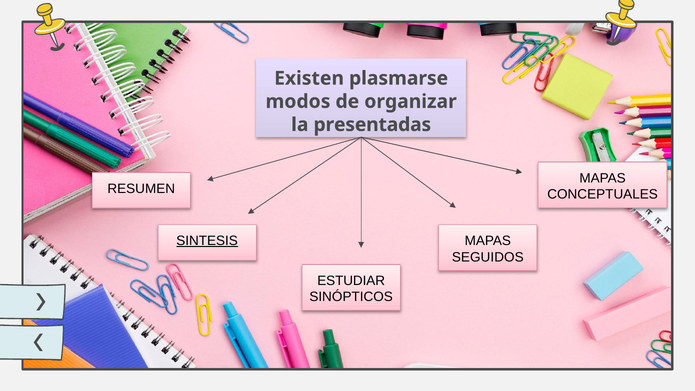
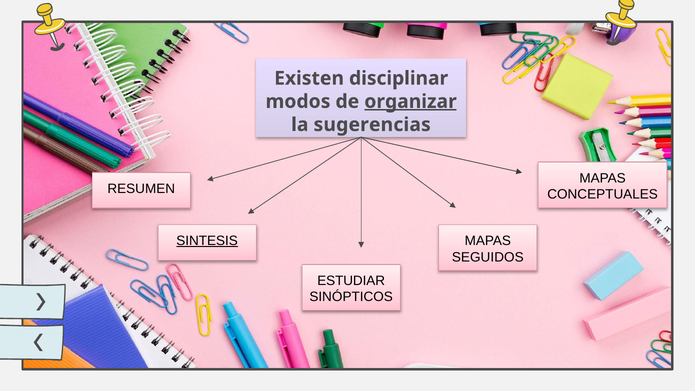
plasmarse: plasmarse -> disciplinar
organizar underline: none -> present
presentadas: presentadas -> sugerencias
